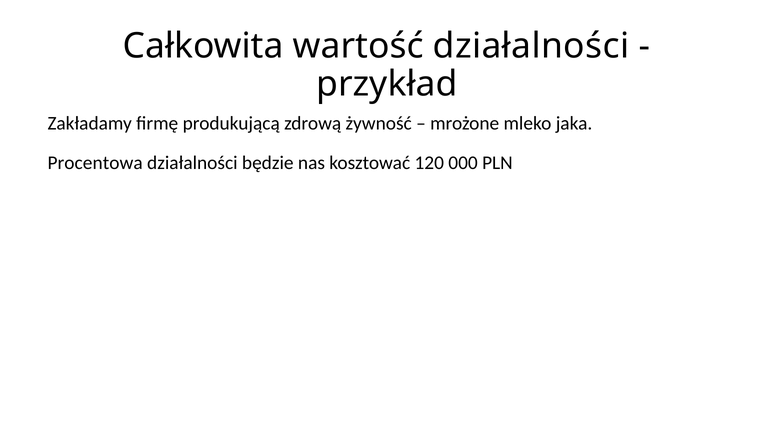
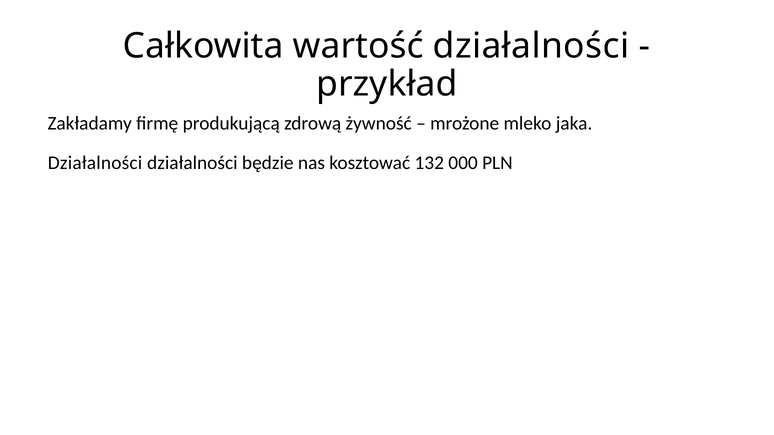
Procentowa at (95, 163): Procentowa -> Działalności
120: 120 -> 132
